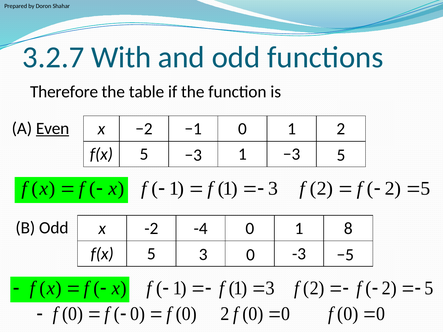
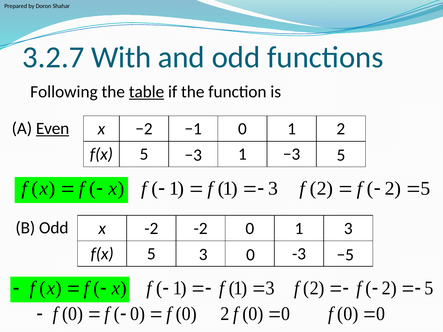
Therefore: Therefore -> Following
table underline: none -> present
-2 -4: -4 -> -2
1 8: 8 -> 3
